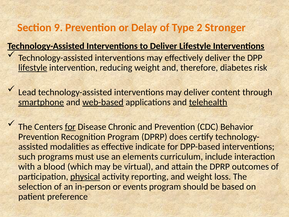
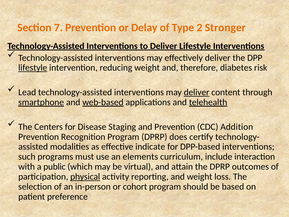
9: 9 -> 7
deliver at (197, 92) underline: none -> present
for at (70, 127) underline: present -> none
Chronic: Chronic -> Staging
Behavior: Behavior -> Addition
blood: blood -> public
events: events -> cohort
